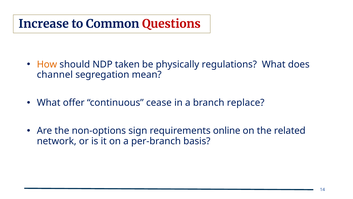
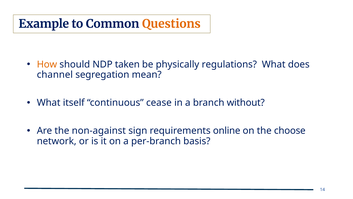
Increase: Increase -> Example
Questions colour: red -> orange
offer: offer -> itself
replace: replace -> without
non-options: non-options -> non-against
related: related -> choose
